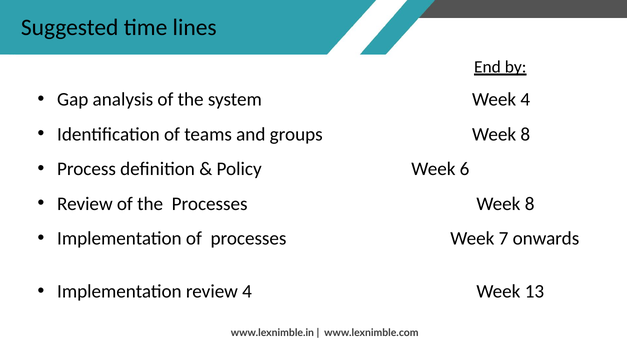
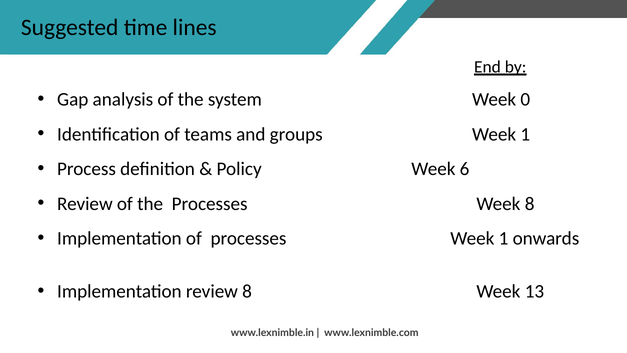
Week 4: 4 -> 0
groups Week 8: 8 -> 1
processes Week 7: 7 -> 1
review 4: 4 -> 8
